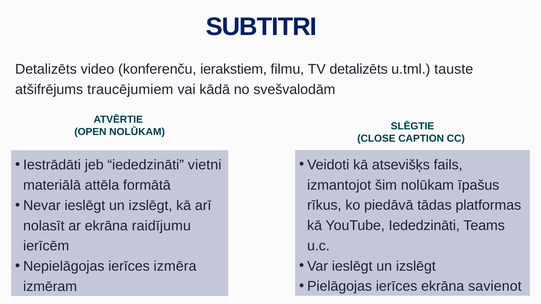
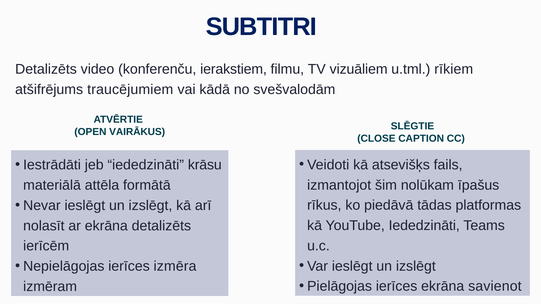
TV detalizēts: detalizēts -> vizuāliem
tauste: tauste -> rīkiem
OPEN NOLŪKAM: NOLŪKAM -> VAIRĀKUS
vietni: vietni -> krāsu
ekrāna raidījumu: raidījumu -> detalizēts
